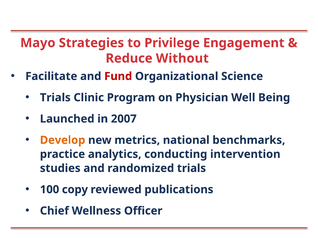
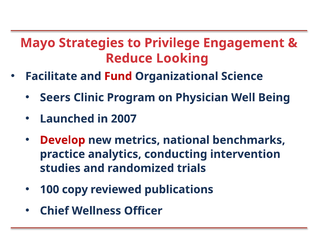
Without: Without -> Looking
Trials at (55, 98): Trials -> Seers
Develop colour: orange -> red
